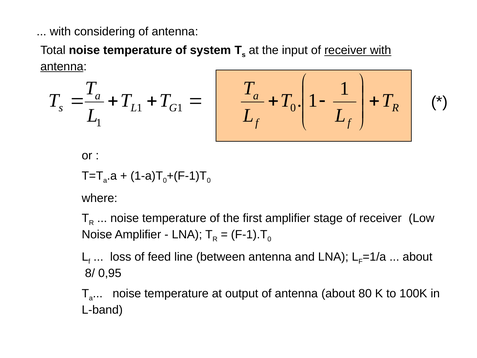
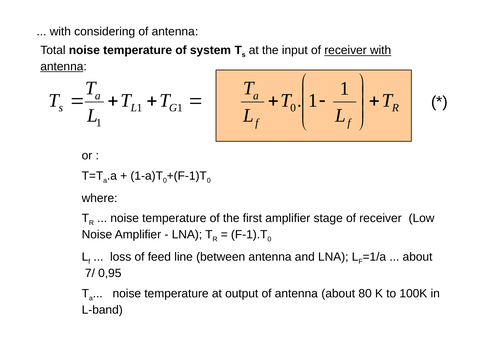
8/: 8/ -> 7/
